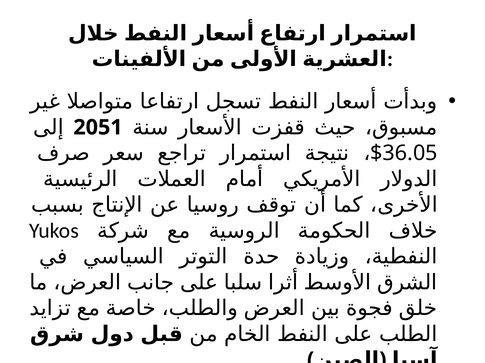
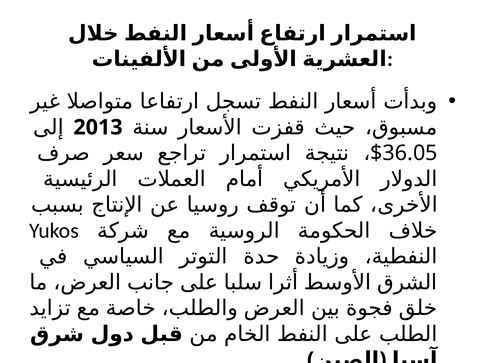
2051: 2051 -> 2013
